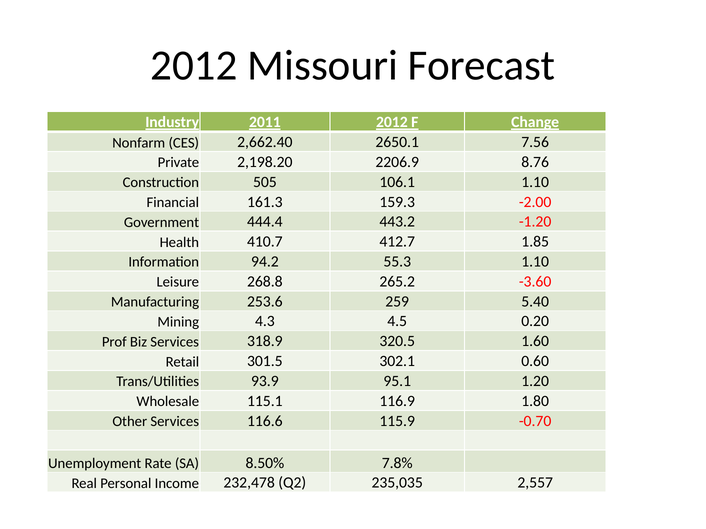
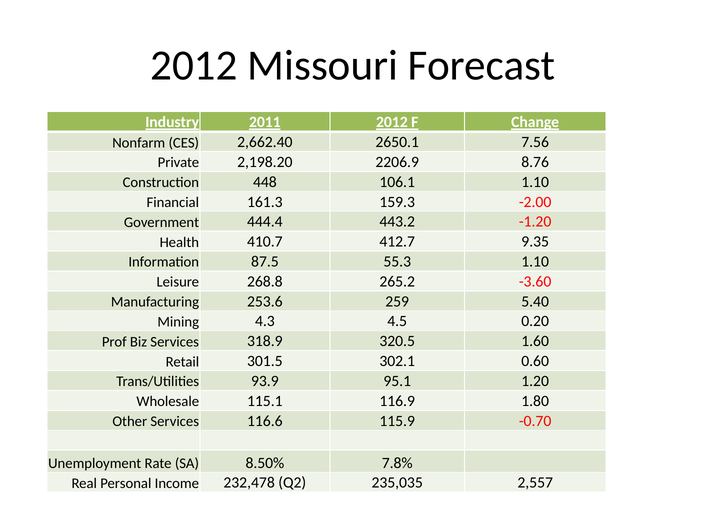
505: 505 -> 448
1.85: 1.85 -> 9.35
94.2: 94.2 -> 87.5
